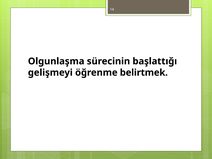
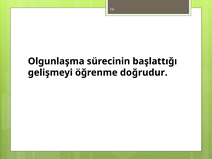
belirtmek: belirtmek -> doğrudur
